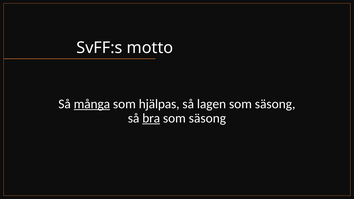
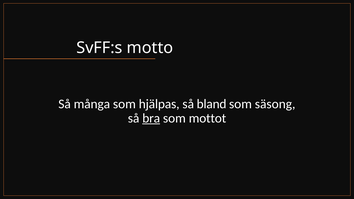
många underline: present -> none
lagen: lagen -> bland
säsong at (207, 118): säsong -> mottot
